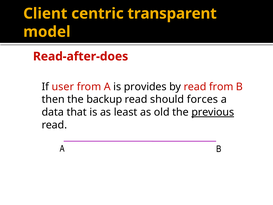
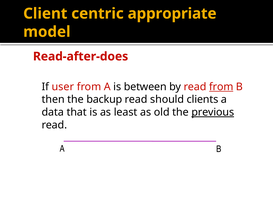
transparent: transparent -> appropriate
provides: provides -> between
from at (221, 87) underline: none -> present
forces: forces -> clients
